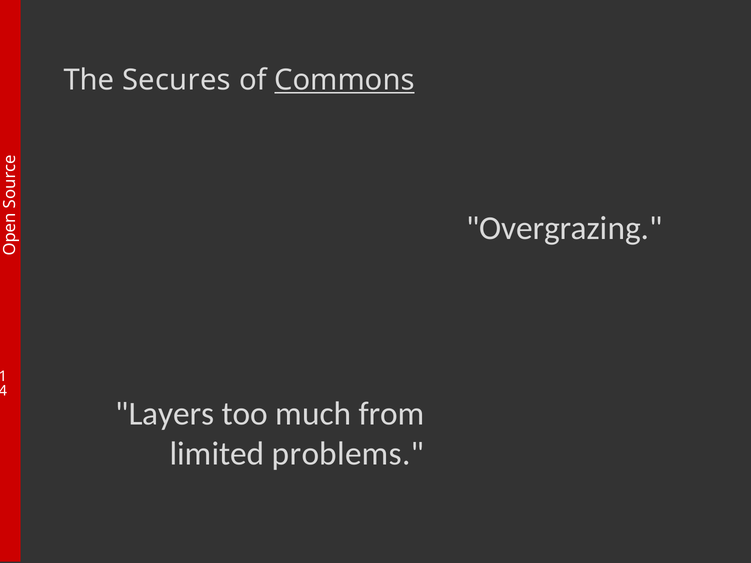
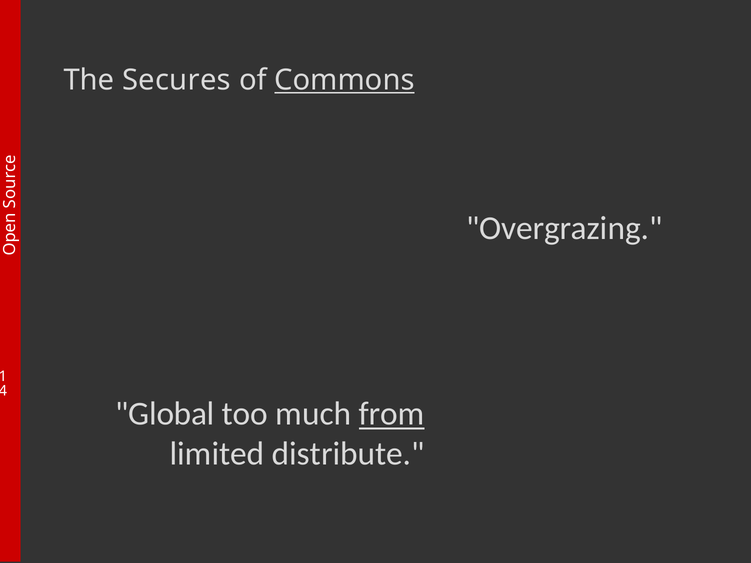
Layers: Layers -> Global
from underline: none -> present
problems: problems -> distribute
